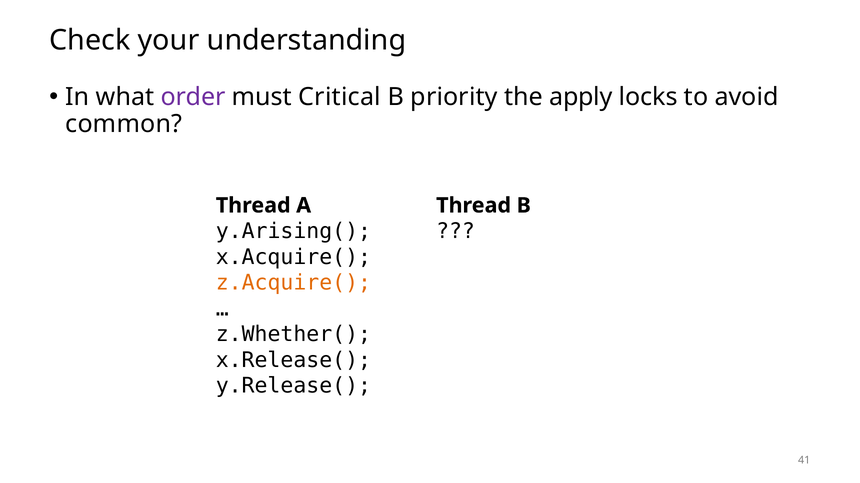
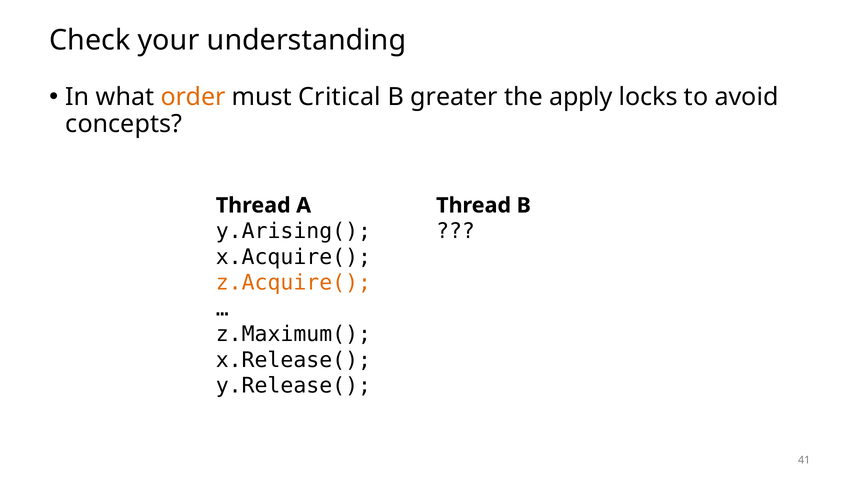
order colour: purple -> orange
priority: priority -> greater
common: common -> concepts
z.Whether(: z.Whether( -> z.Maximum(
